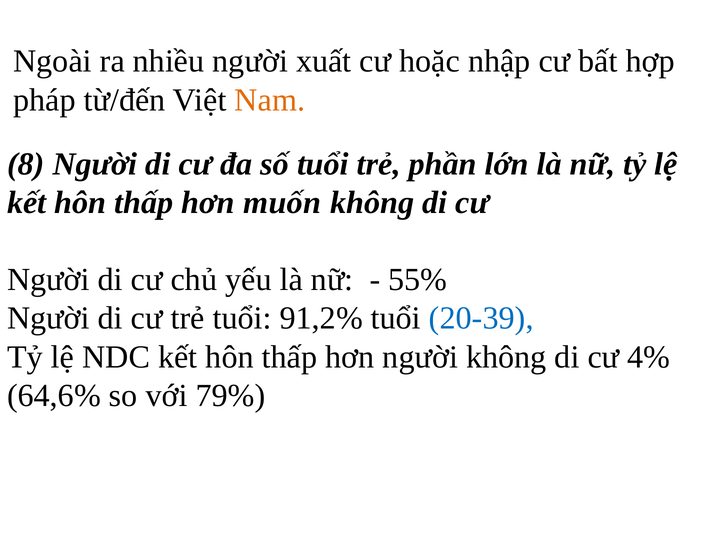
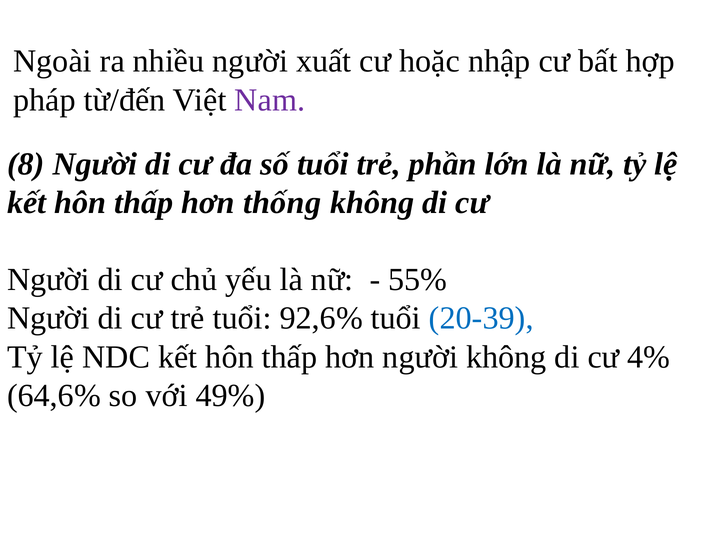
Nam colour: orange -> purple
muốn: muốn -> thống
91,2%: 91,2% -> 92,6%
79%: 79% -> 49%
